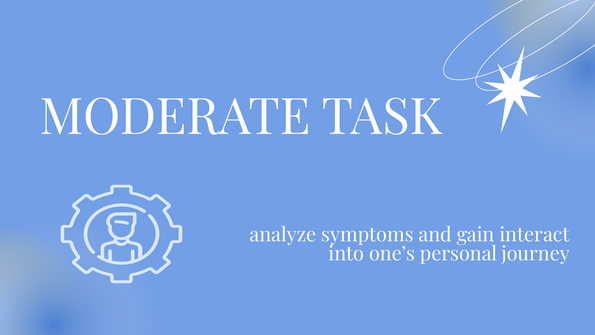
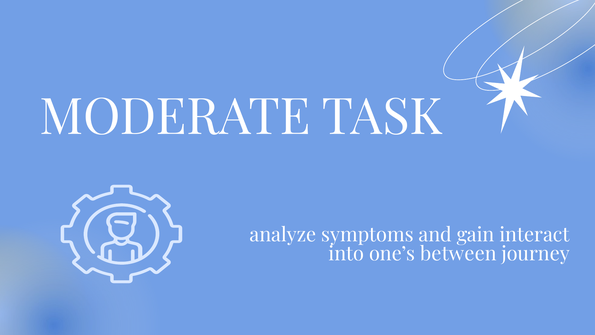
personal: personal -> between
